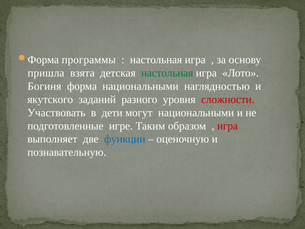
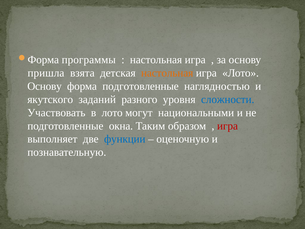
настольная at (167, 73) colour: green -> orange
Богиня at (44, 86): Богиня -> Основу
форма национальными: национальными -> подготовленные
сложности colour: red -> blue
в дети: дети -> лото
игре: игре -> окна
